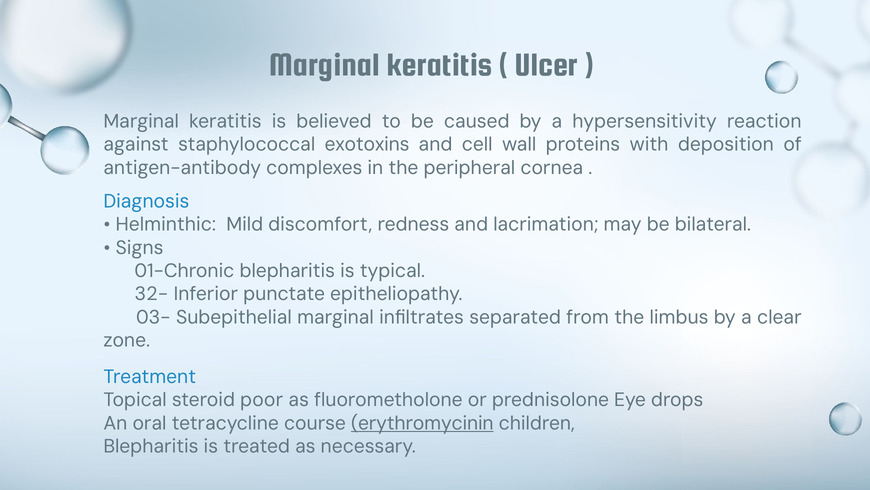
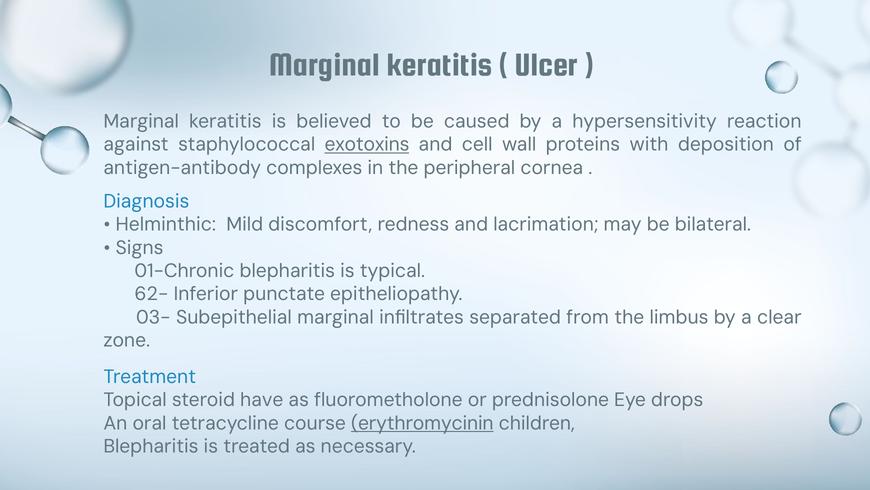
exotoxins underline: none -> present
32-: 32- -> 62-
poor: poor -> have
